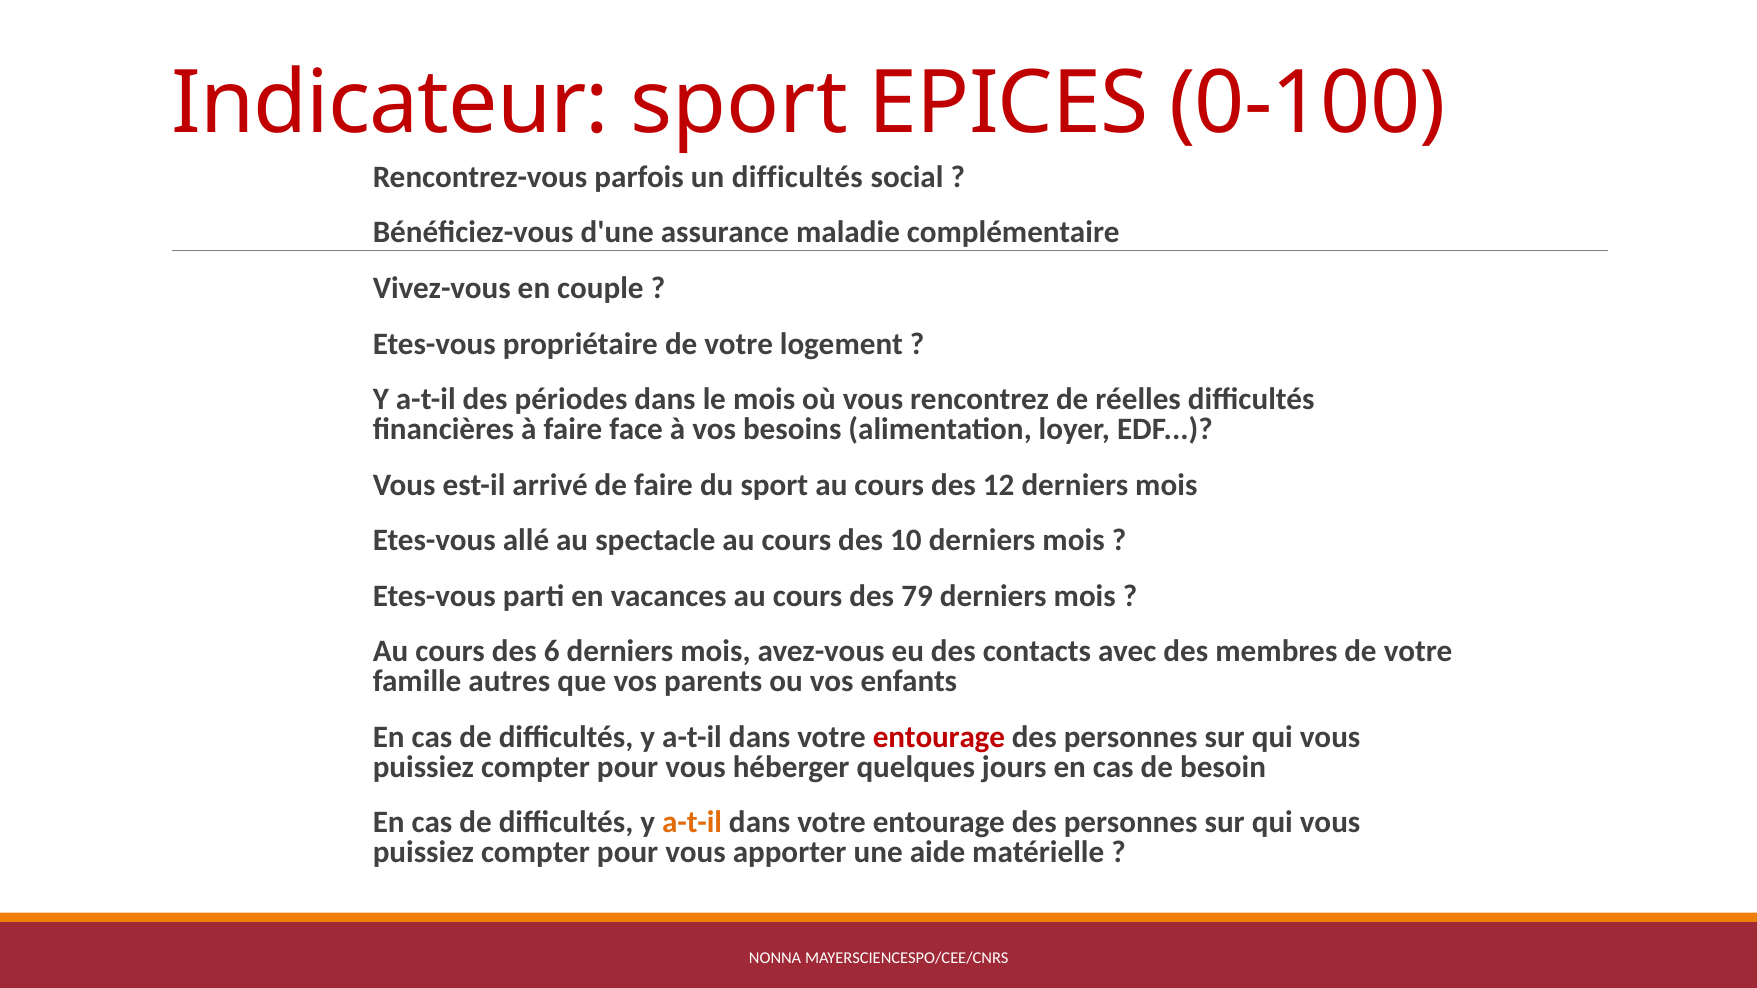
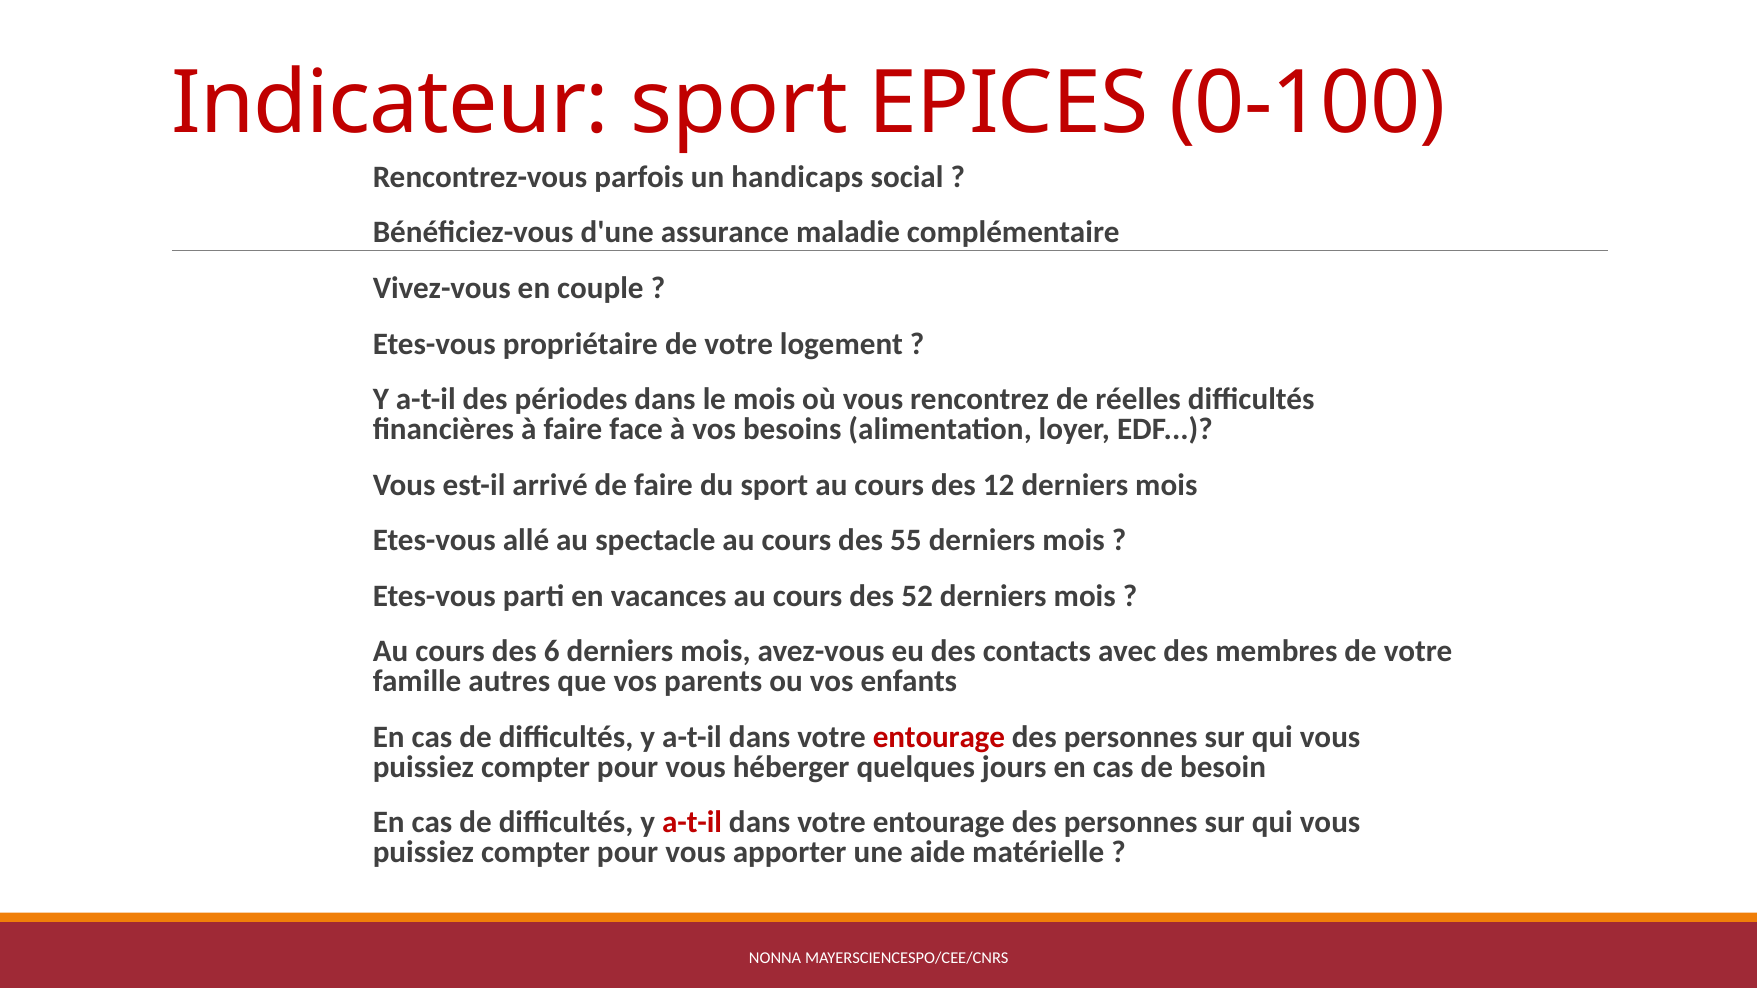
un difficultés: difficultés -> handicaps
10: 10 -> 55
79: 79 -> 52
a-t-il at (692, 823) colour: orange -> red
